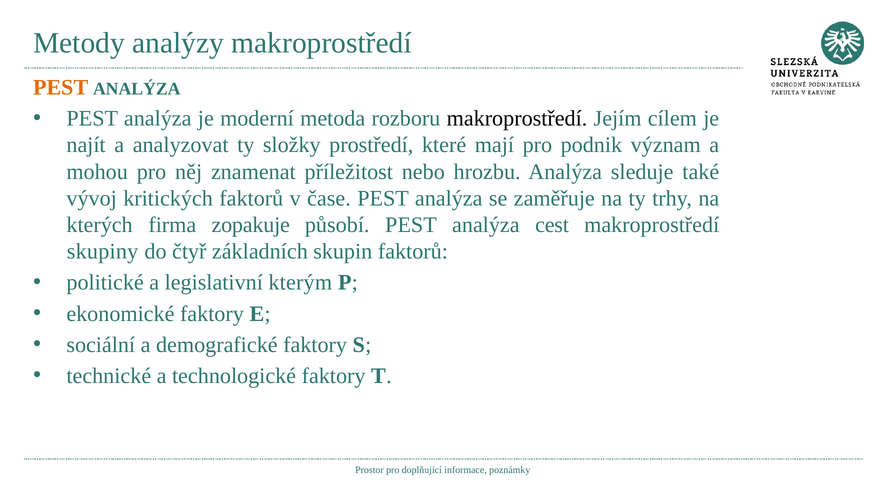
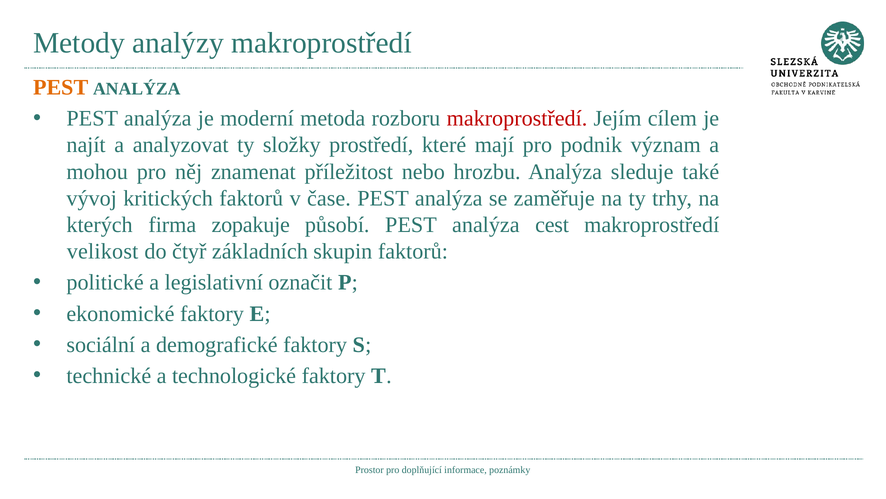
makroprostředí at (517, 118) colour: black -> red
skupiny: skupiny -> velikost
kterým: kterým -> označit
